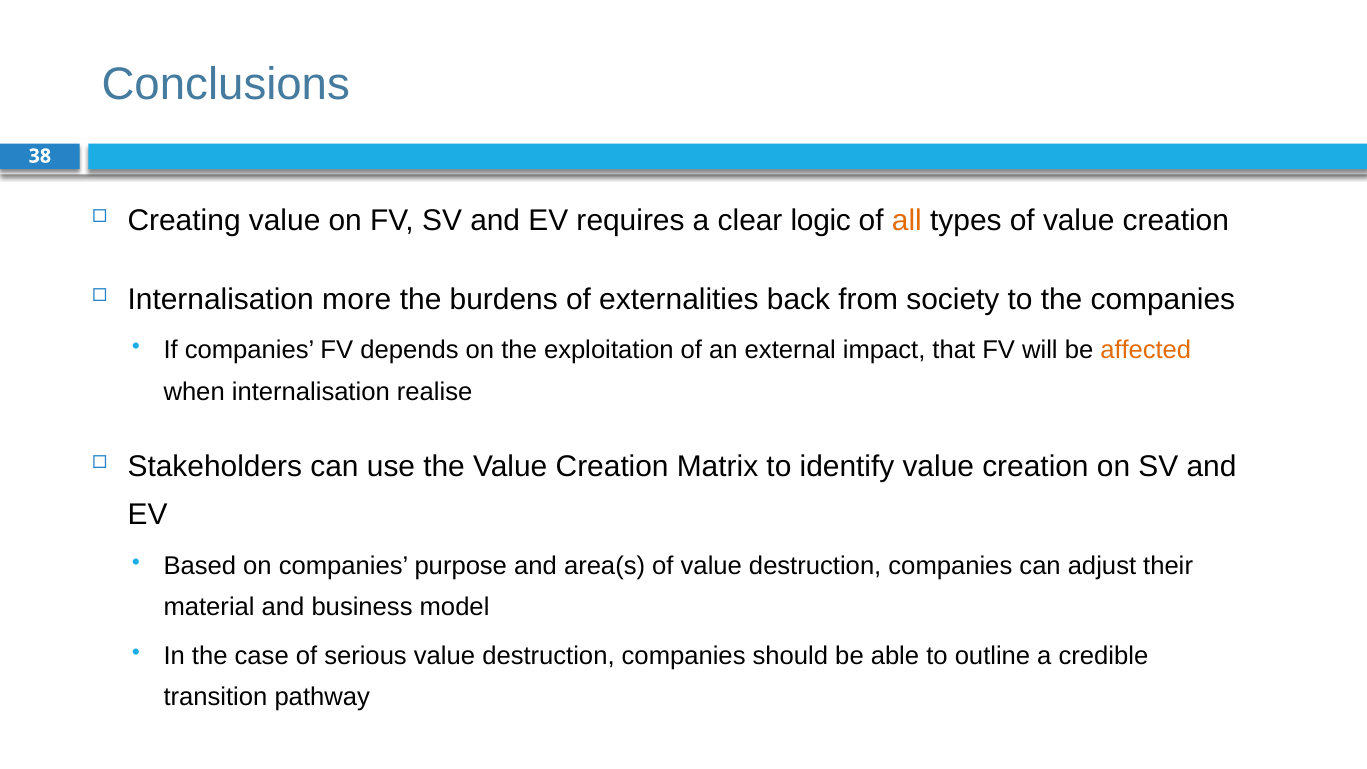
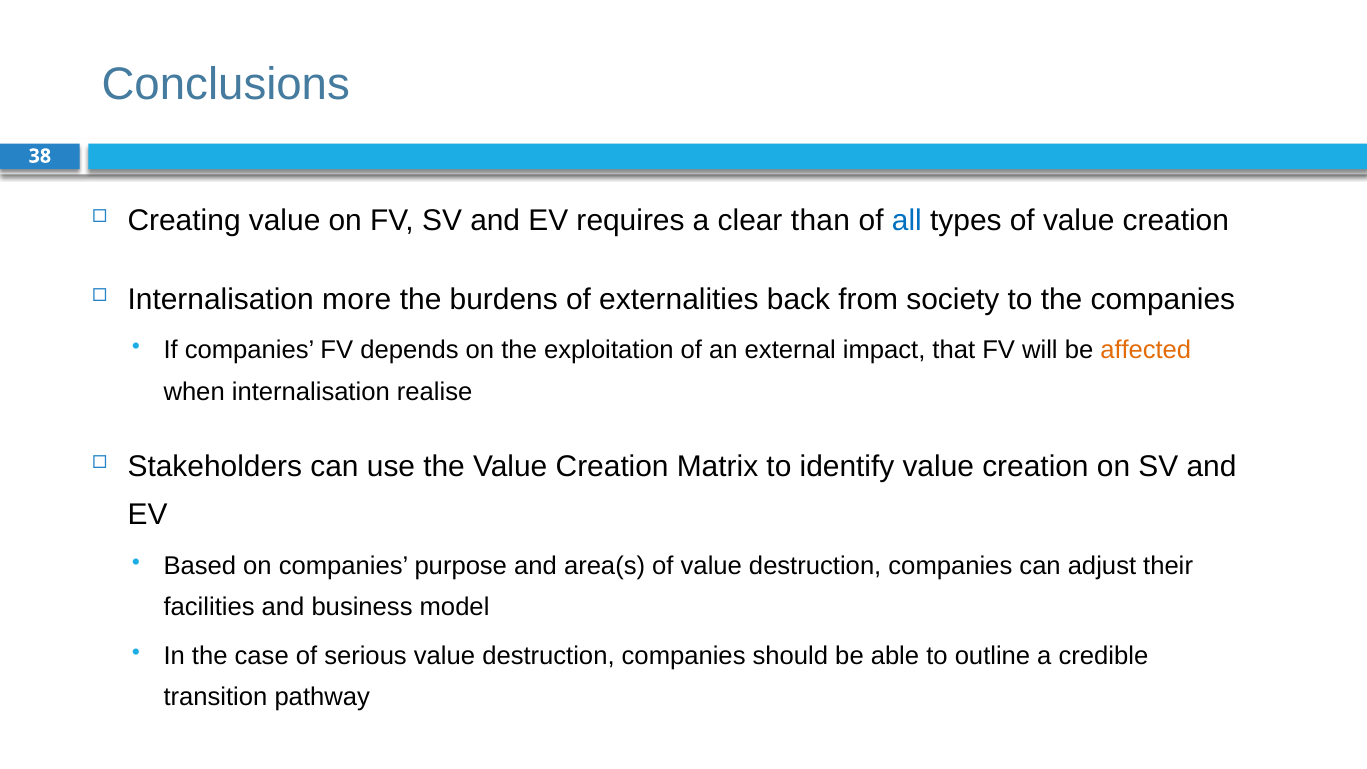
logic: logic -> than
all colour: orange -> blue
material: material -> facilities
